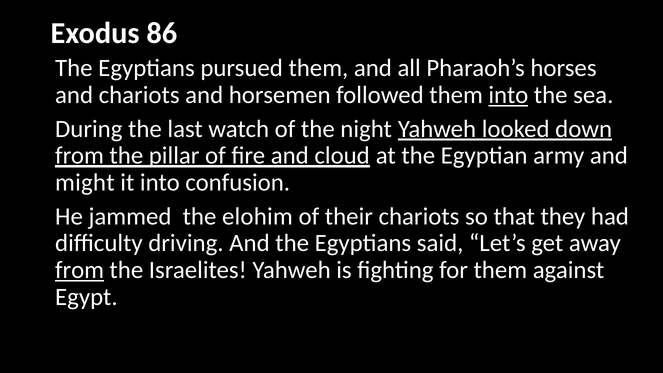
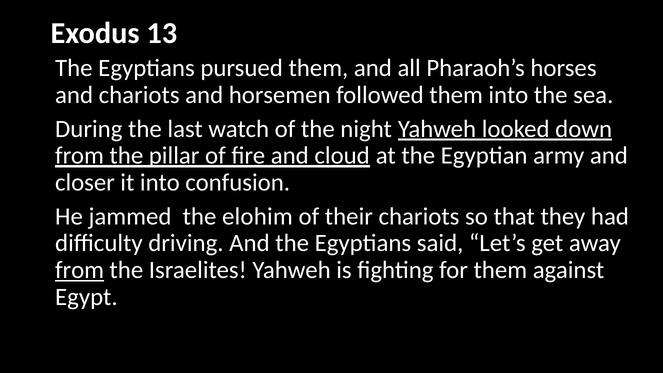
86: 86 -> 13
into at (508, 95) underline: present -> none
might: might -> closer
